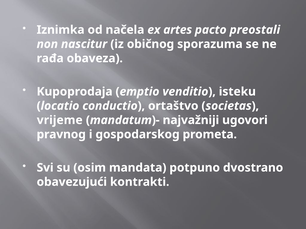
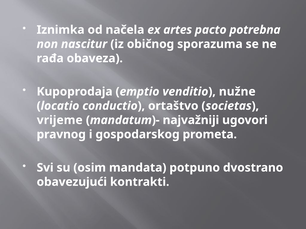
preostali: preostali -> potrebna
isteku: isteku -> nužne
